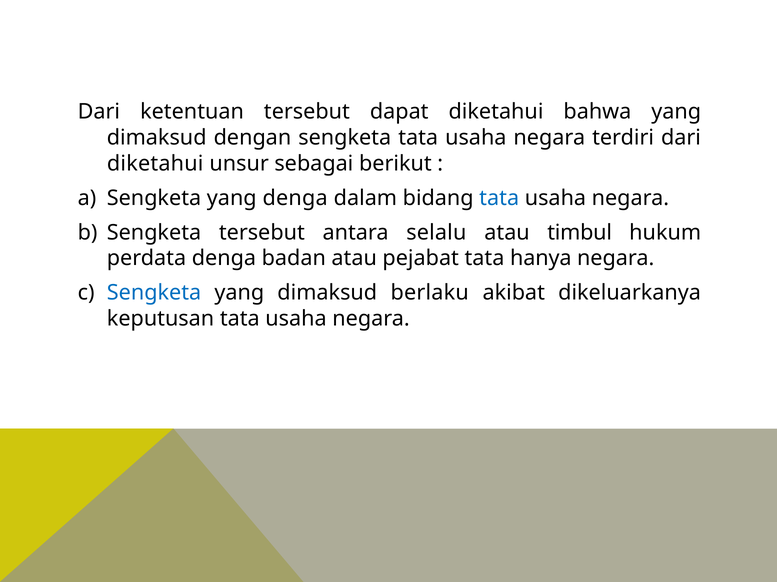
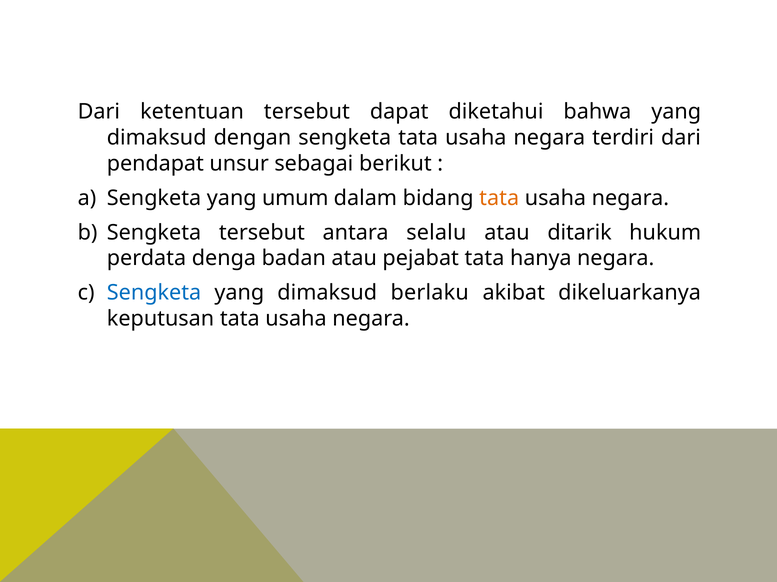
diketahui at (155, 164): diketahui -> pendapat
yang denga: denga -> umum
tata at (499, 198) colour: blue -> orange
timbul: timbul -> ditarik
